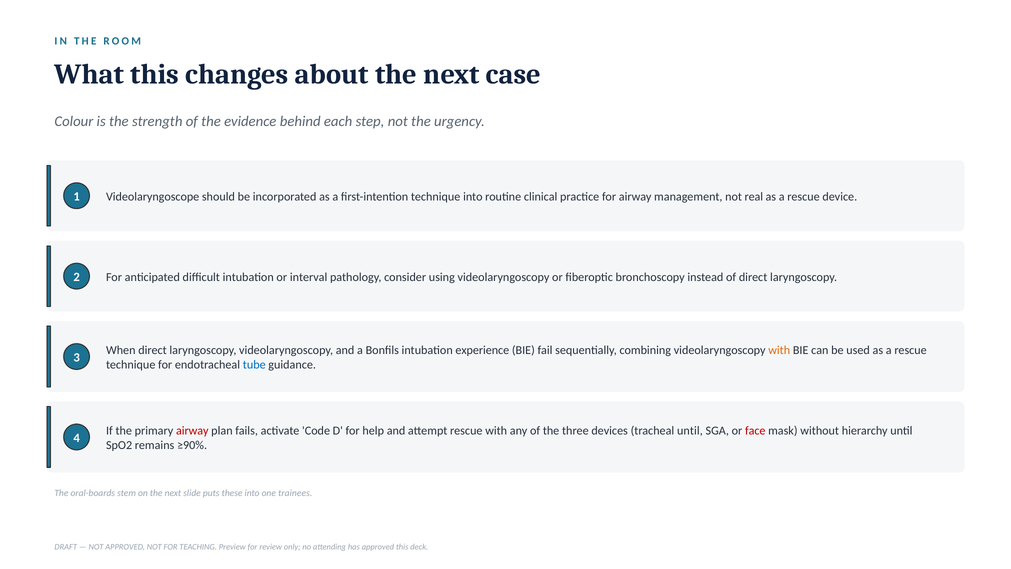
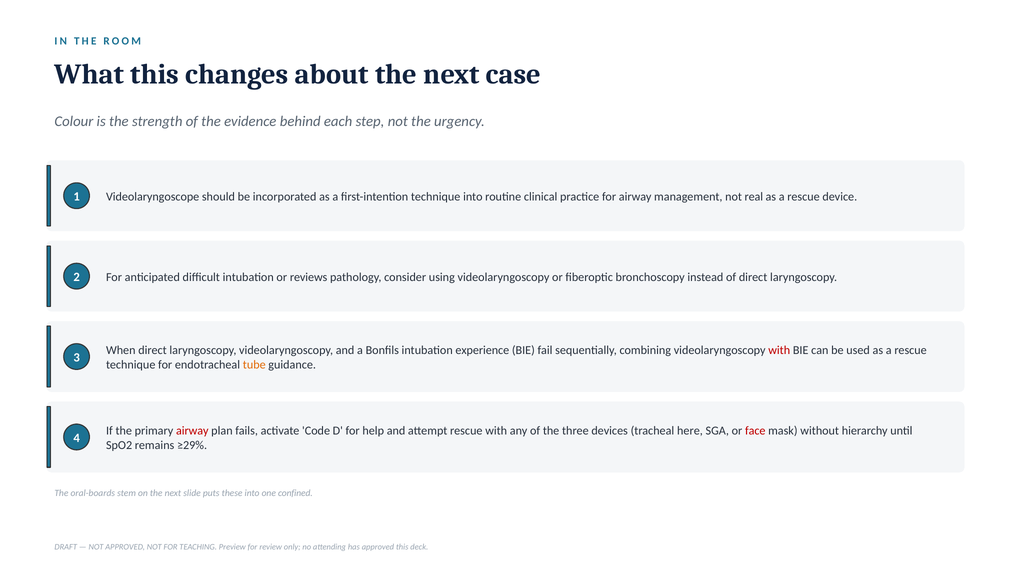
interval: interval -> reviews
with at (779, 350) colour: orange -> red
tube colour: blue -> orange
tracheal until: until -> here
≥90%: ≥90% -> ≥29%
trainees: trainees -> confined
